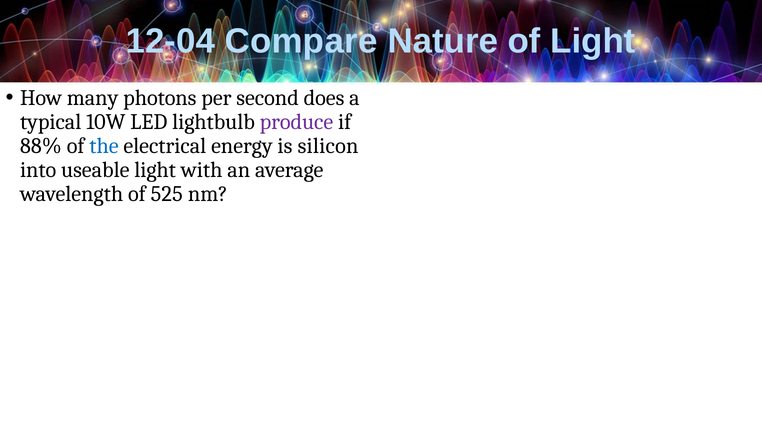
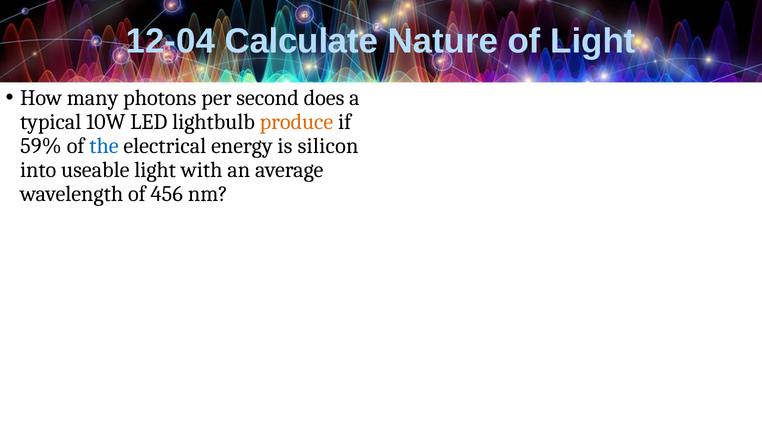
Compare: Compare -> Calculate
produce colour: purple -> orange
88%: 88% -> 59%
525: 525 -> 456
